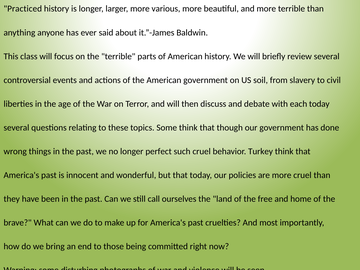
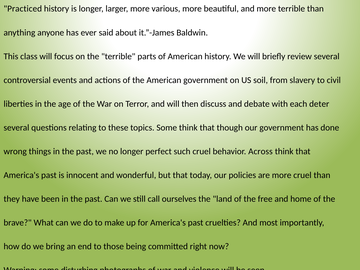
each today: today -> deter
Turkey: Turkey -> Across
